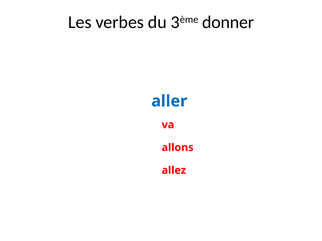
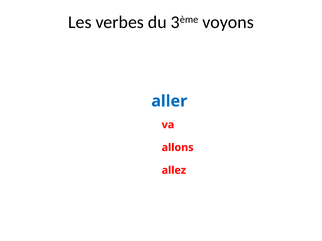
donner: donner -> voyons
